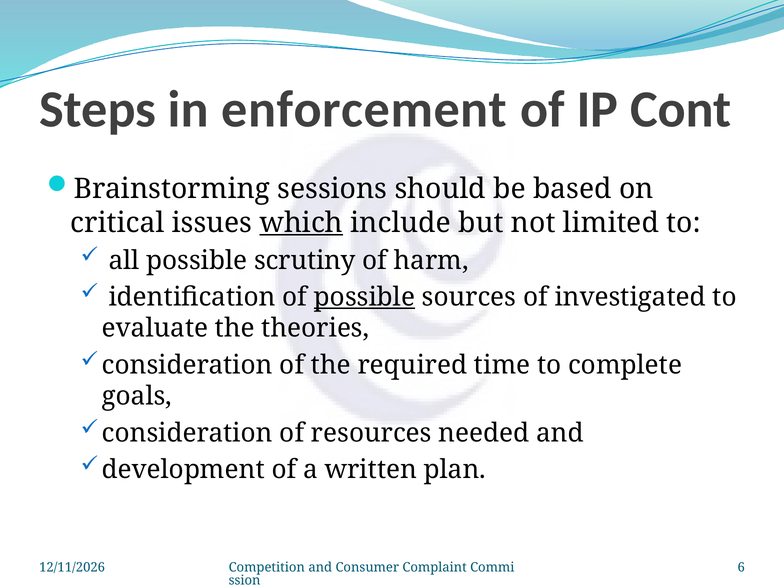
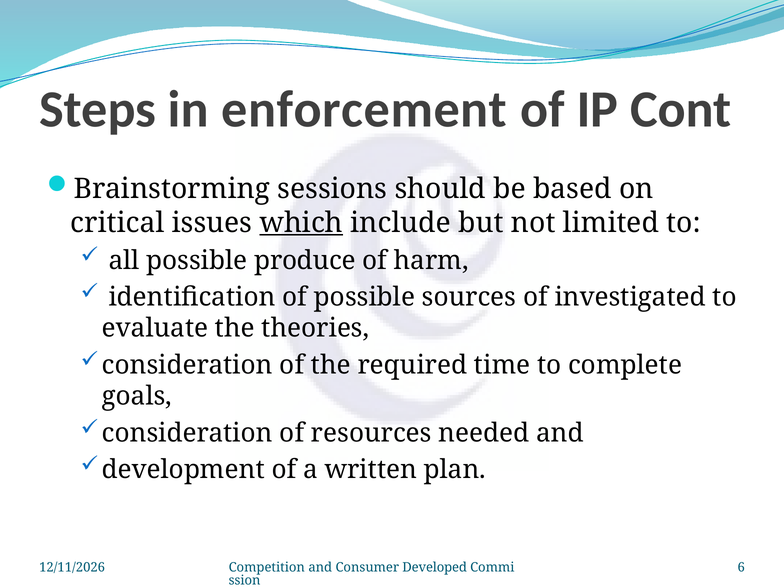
scrutiny: scrutiny -> produce
possible at (365, 297) underline: present -> none
Complaint: Complaint -> Developed
